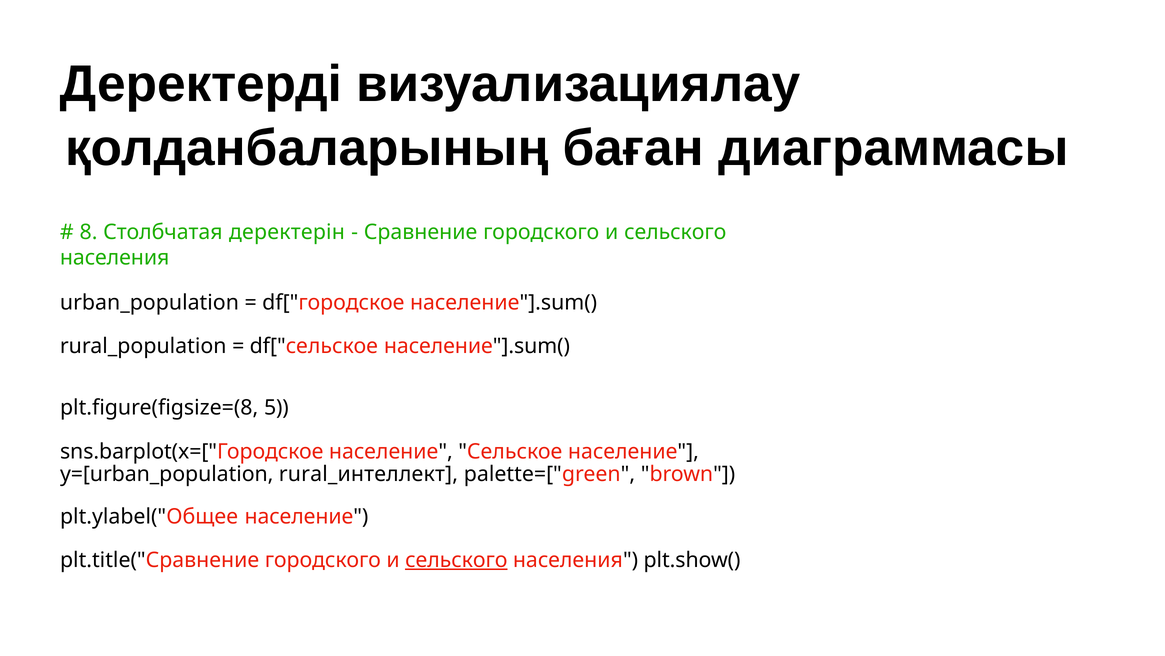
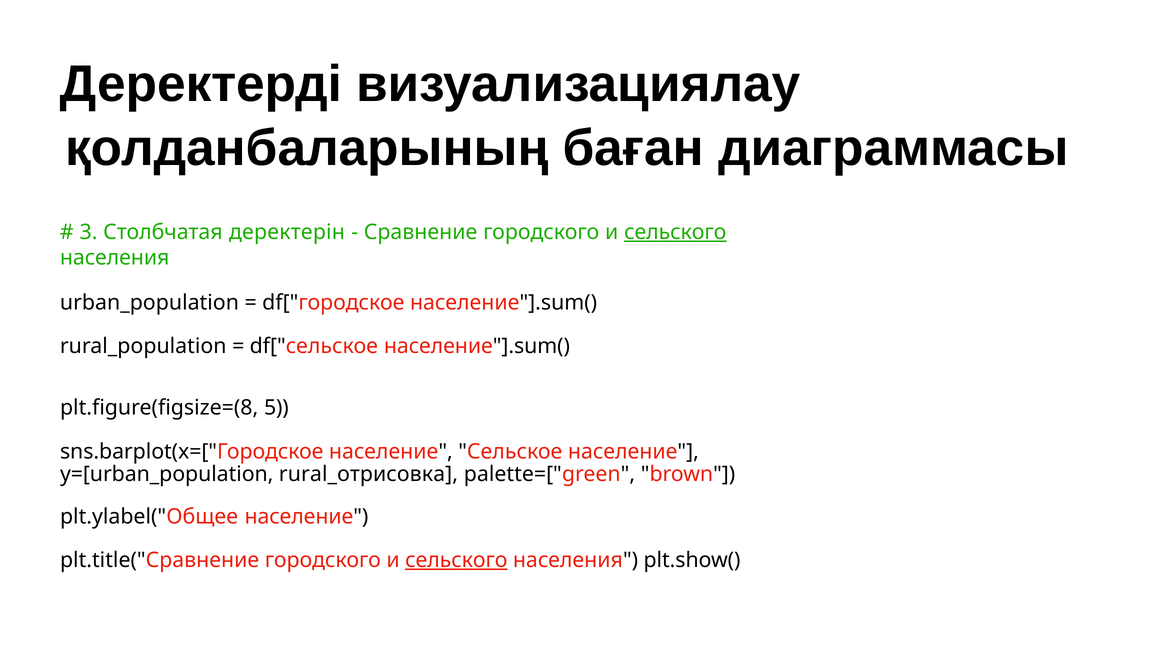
8: 8 -> 3
сельского at (675, 232) underline: none -> present
rural_интеллект: rural_интеллект -> rural_отрисовка
